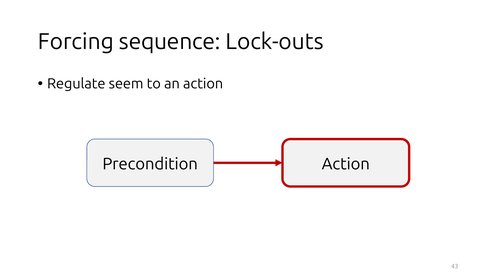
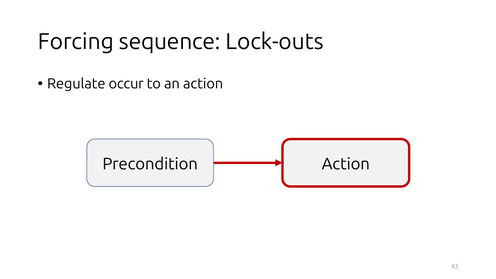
seem: seem -> occur
